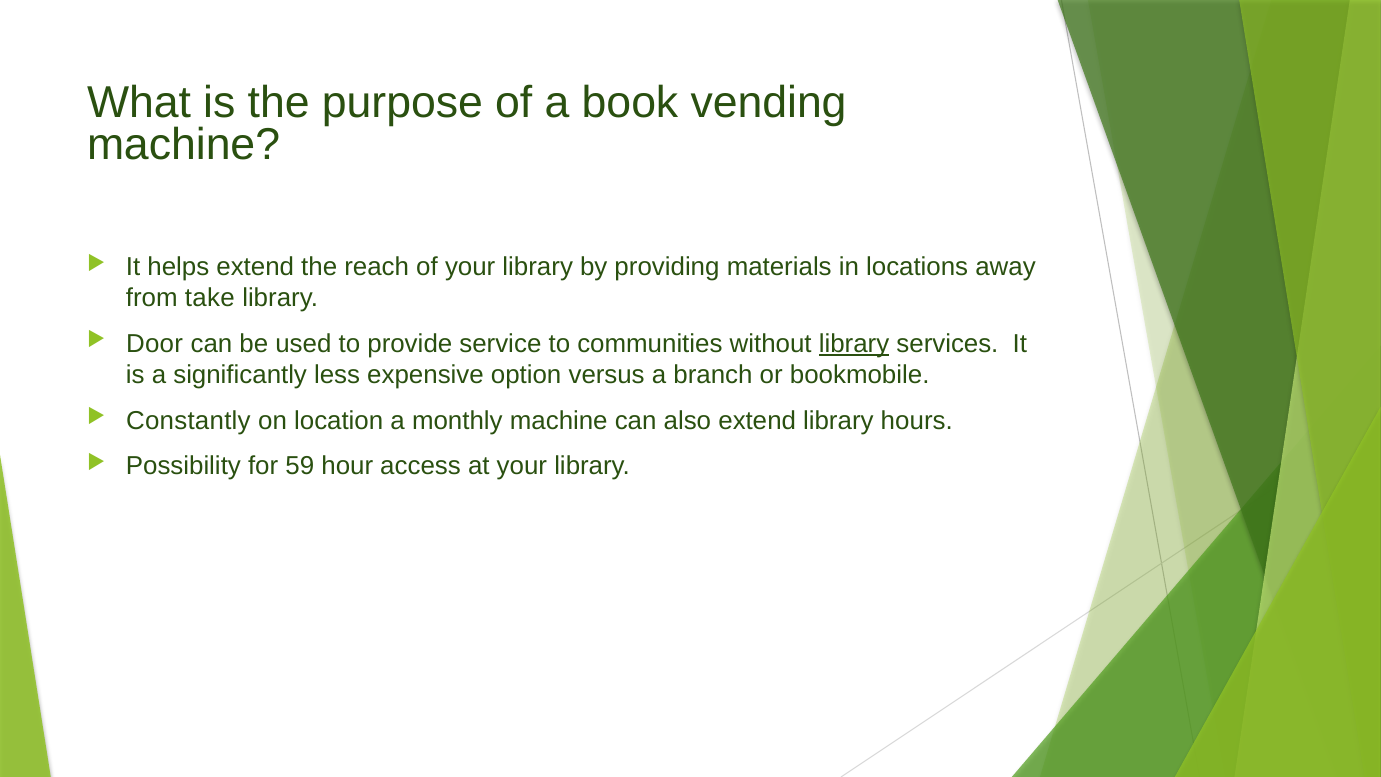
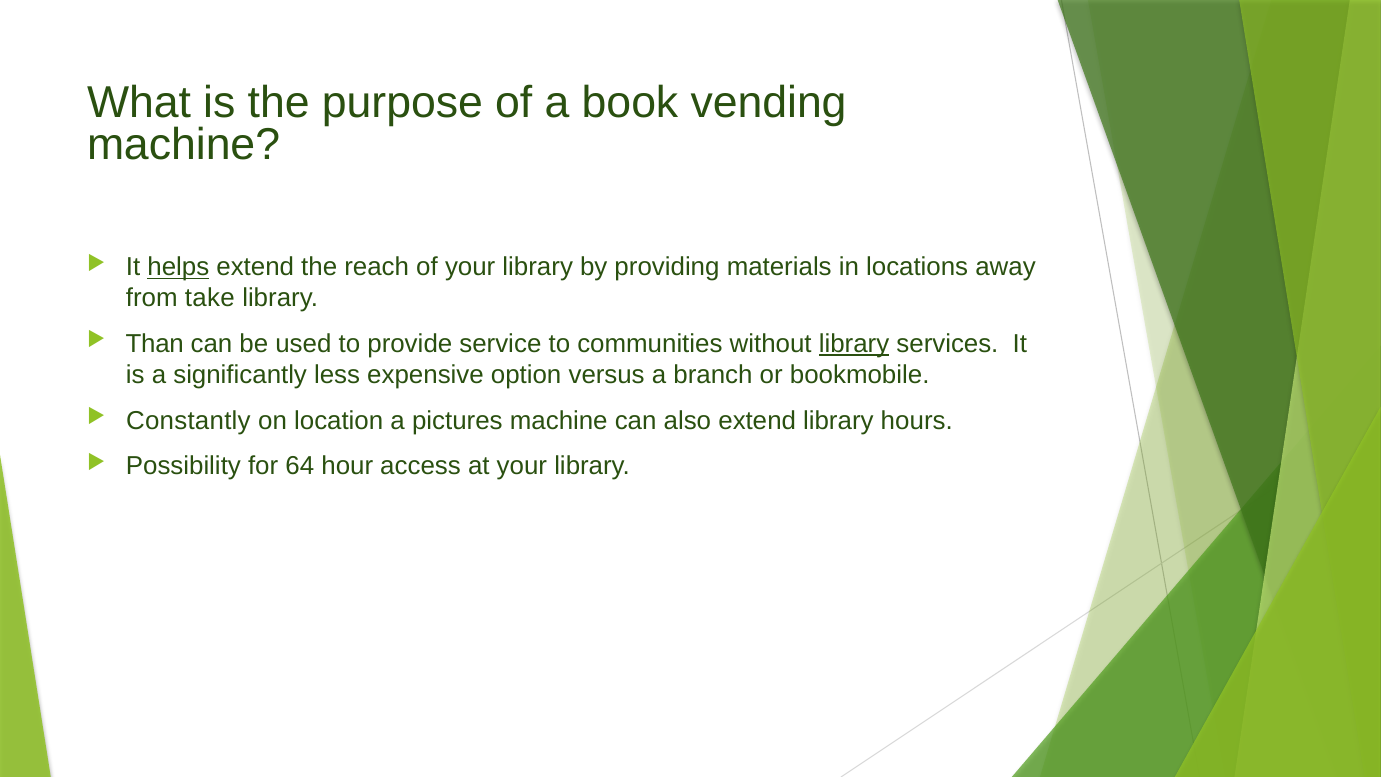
helps underline: none -> present
Door: Door -> Than
monthly: monthly -> pictures
59: 59 -> 64
